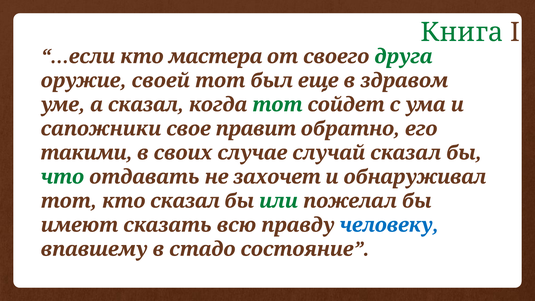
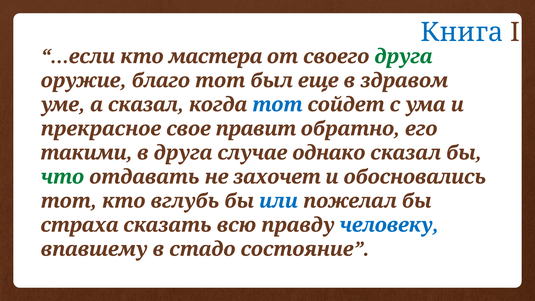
Книга colour: green -> blue
своей: своей -> благо
тот at (277, 105) colour: green -> blue
сапожники: сапожники -> прекрасное
в своих: своих -> друга
случай: случай -> однако
обнаруживал: обнаруживал -> обосновались
кто сказал: сказал -> вглубь
или colour: green -> blue
имеют: имеют -> страха
